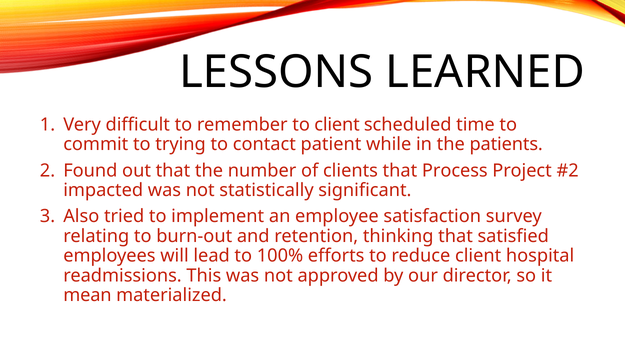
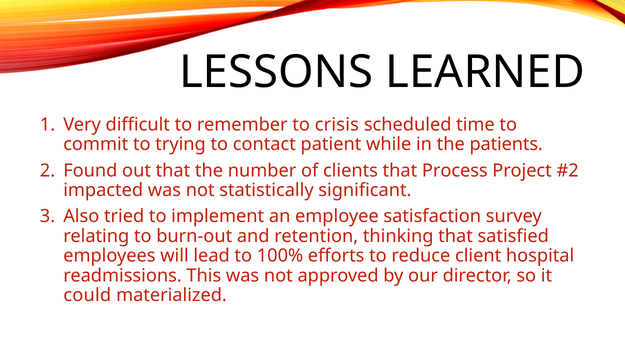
to client: client -> crisis
mean: mean -> could
